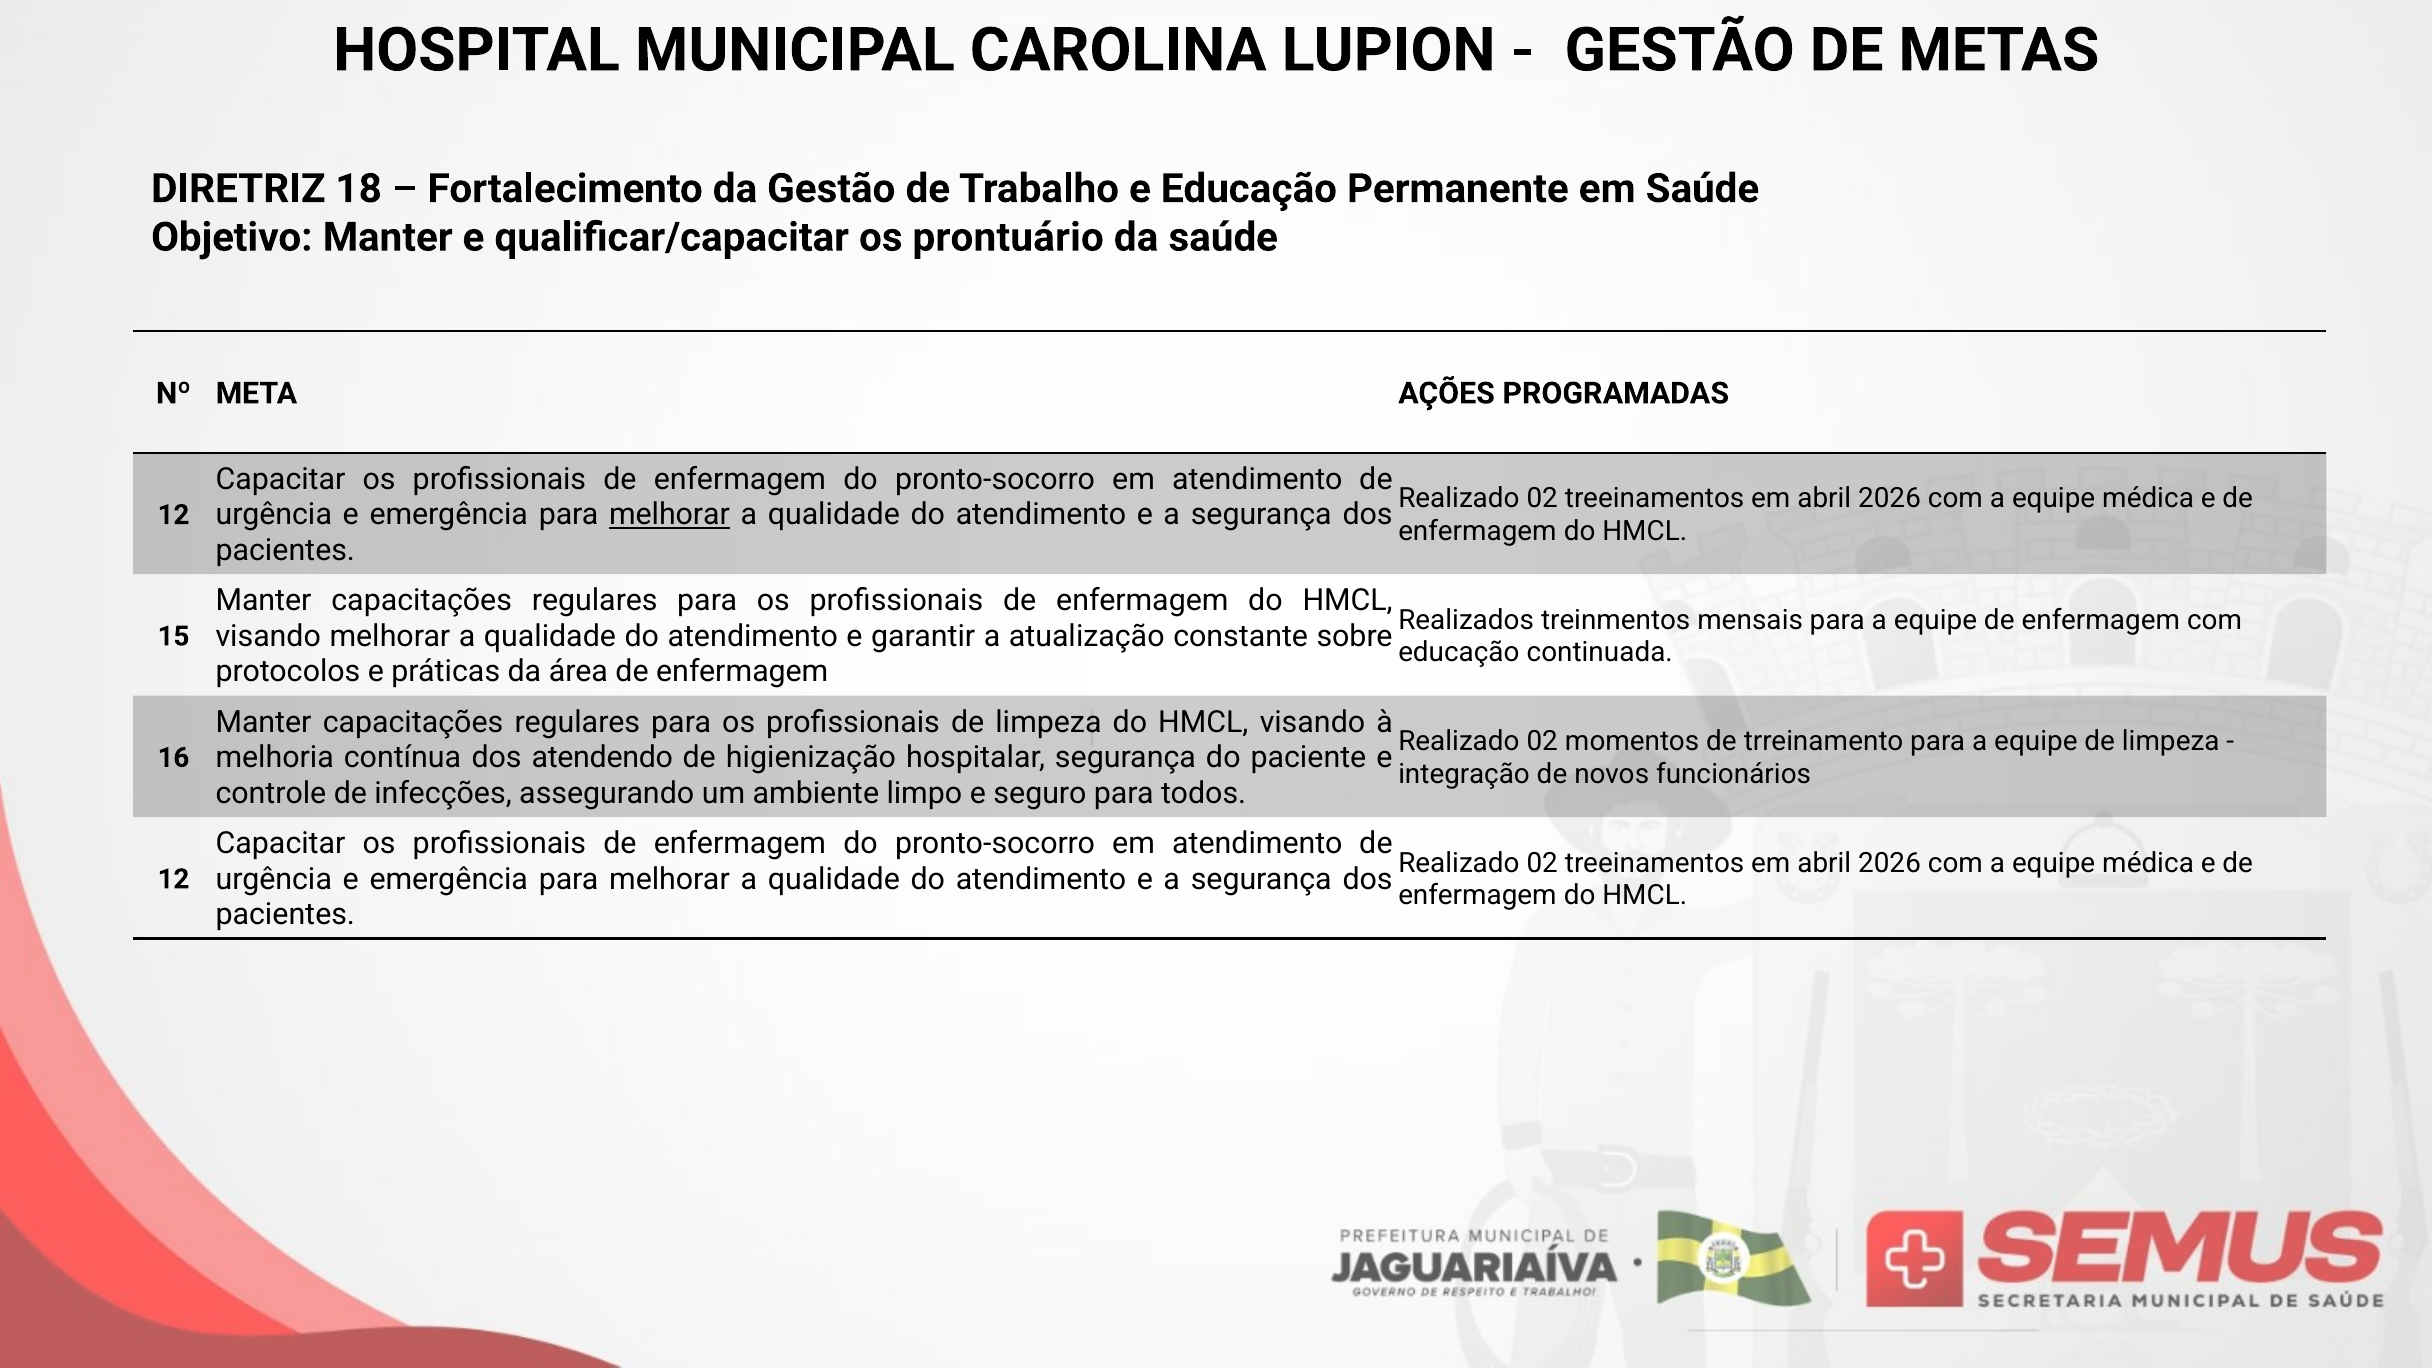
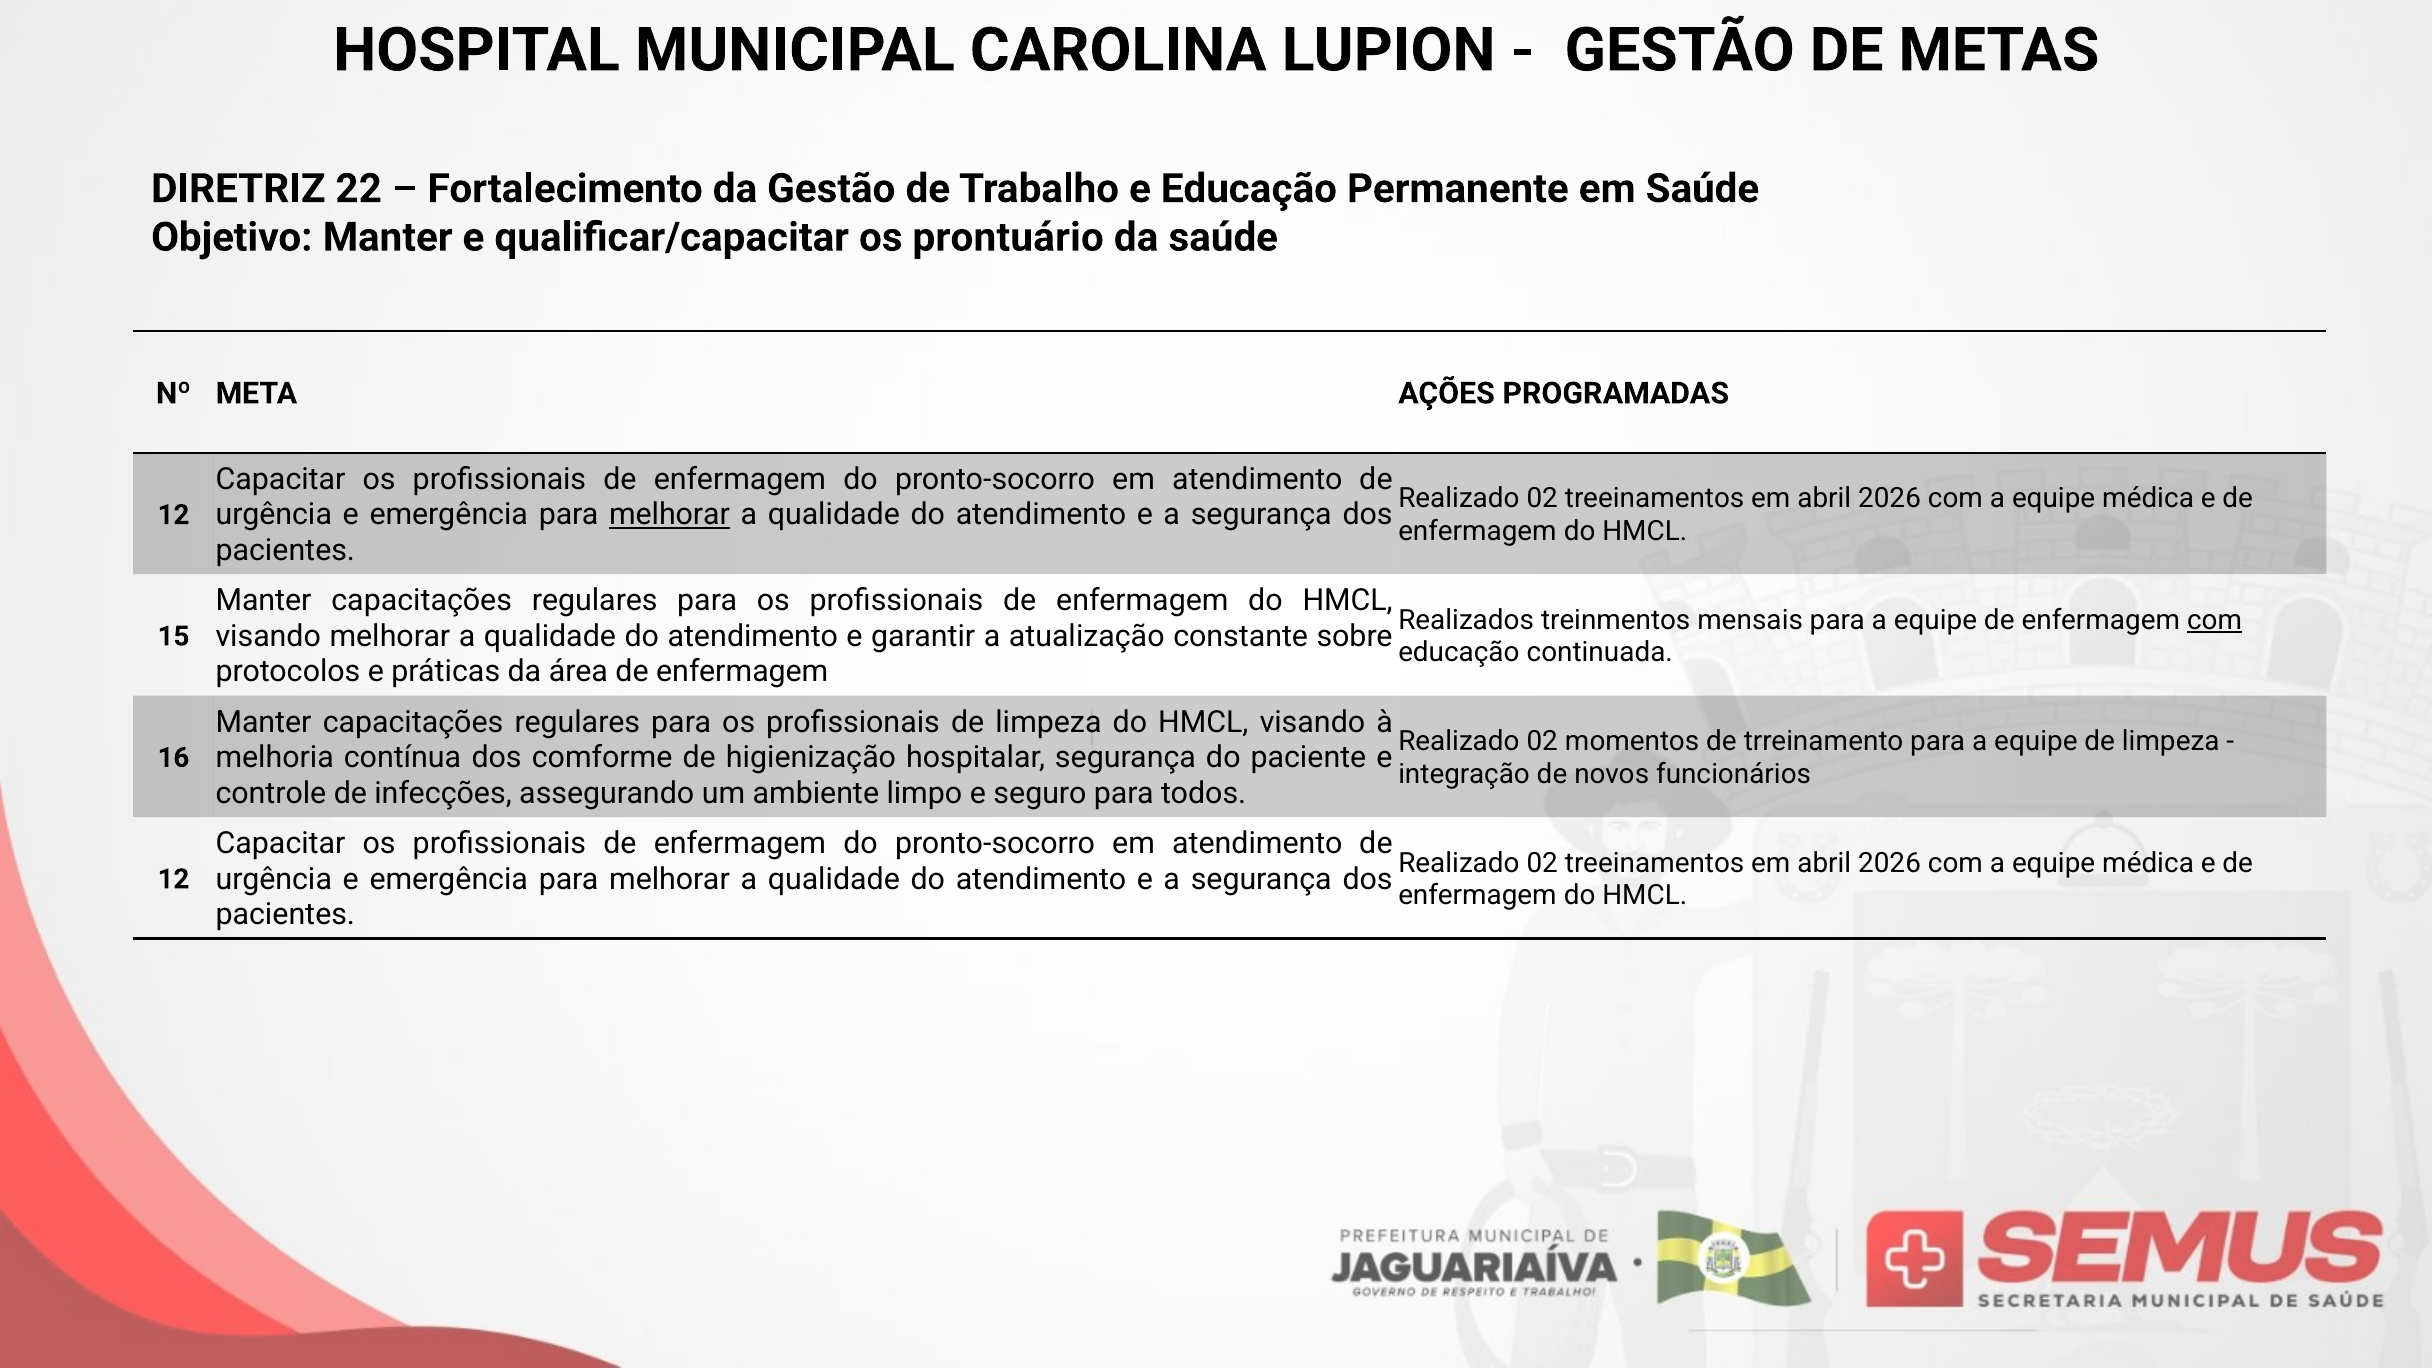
18: 18 -> 22
com at (2215, 620) underline: none -> present
atendendo: atendendo -> comforme
